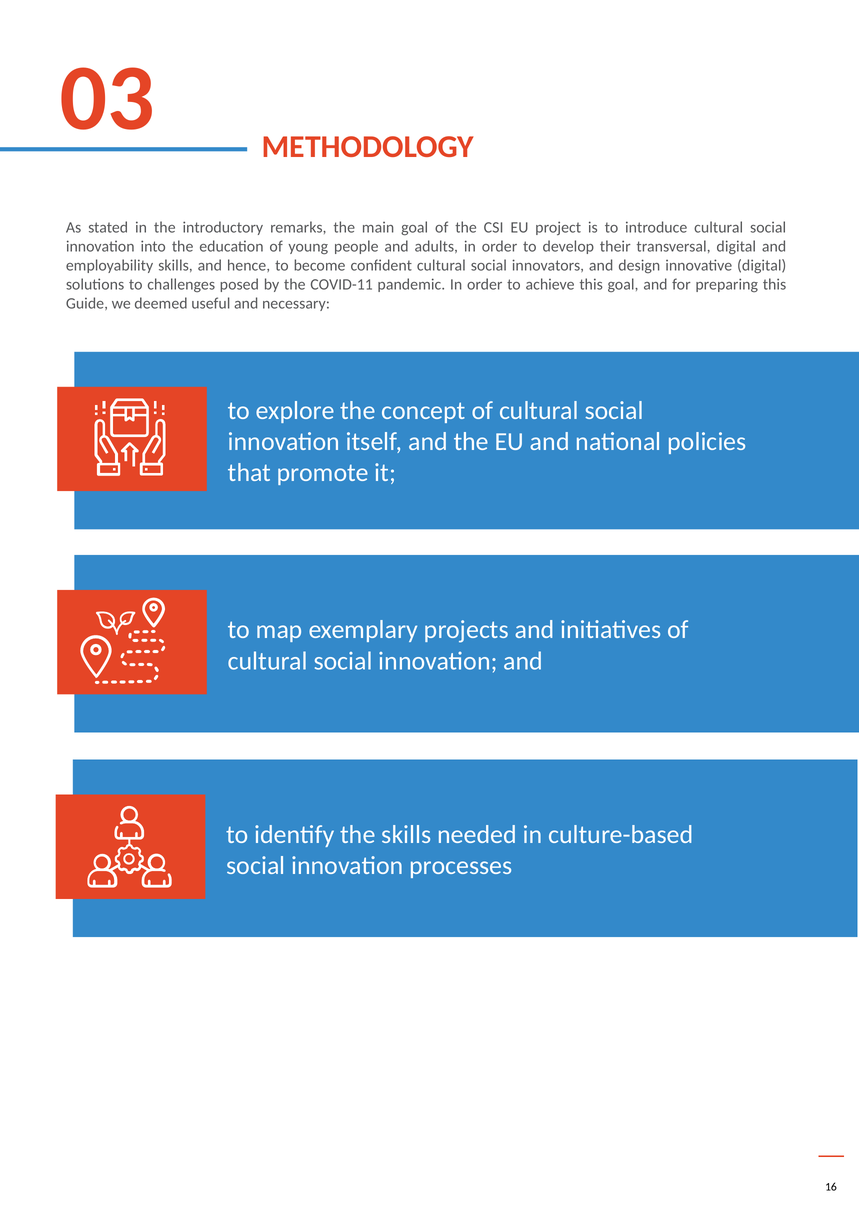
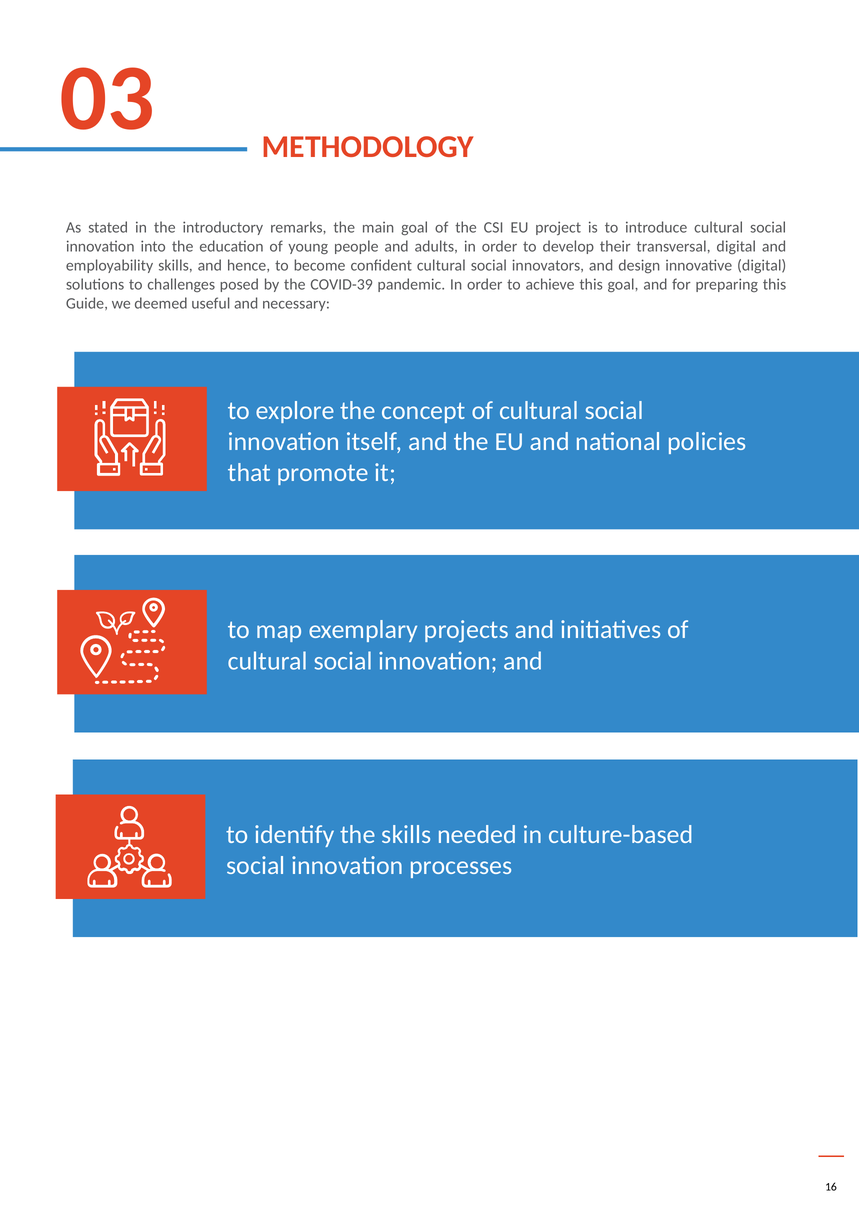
COVID-11: COVID-11 -> COVID-39
